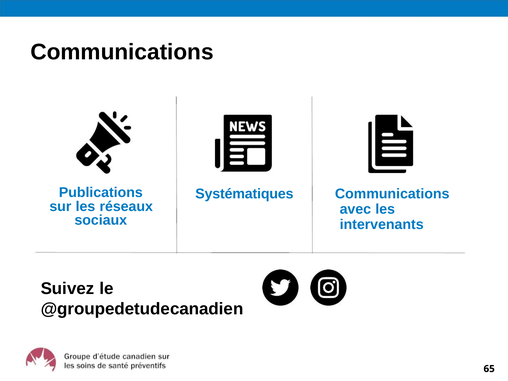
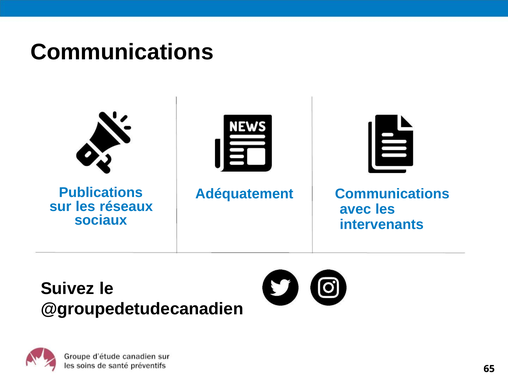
Systématiques: Systématiques -> Adéquatement
